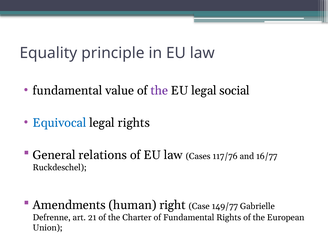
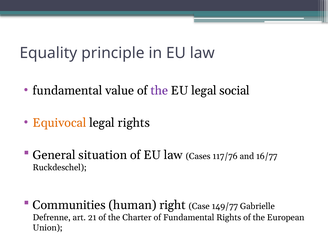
Equivocal colour: blue -> orange
relations: relations -> situation
Amendments: Amendments -> Communities
